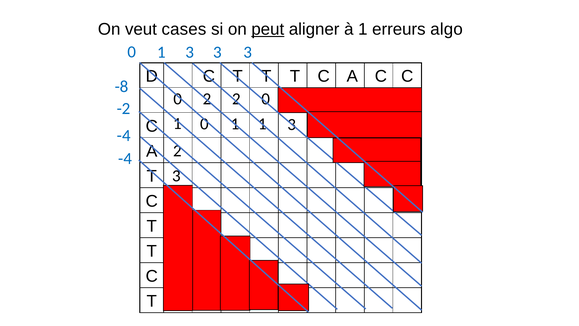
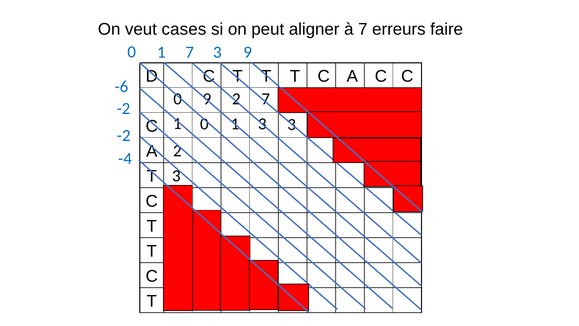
peut underline: present -> none
à 1: 1 -> 7
algo: algo -> faire
0 1 3: 3 -> 7
3 at (248, 52): 3 -> 9
-8: -8 -> -6
0 2: 2 -> 9
2 0: 0 -> 7
1 1: 1 -> 3
-4 at (124, 135): -4 -> -2
